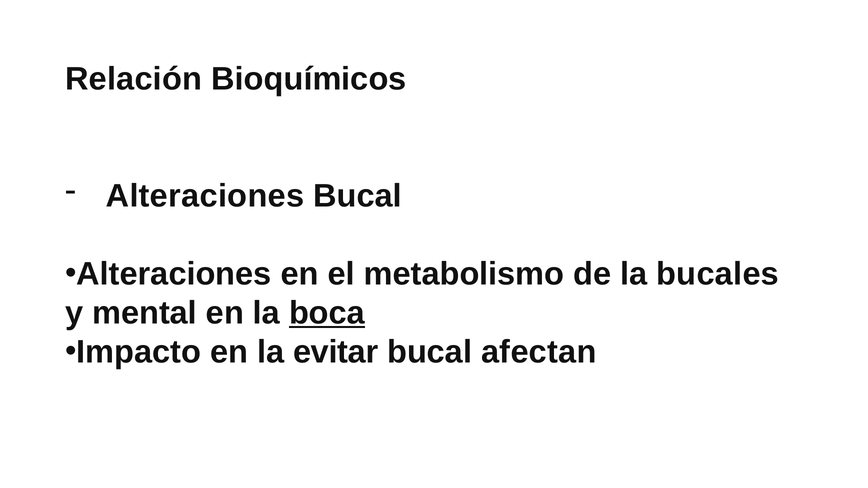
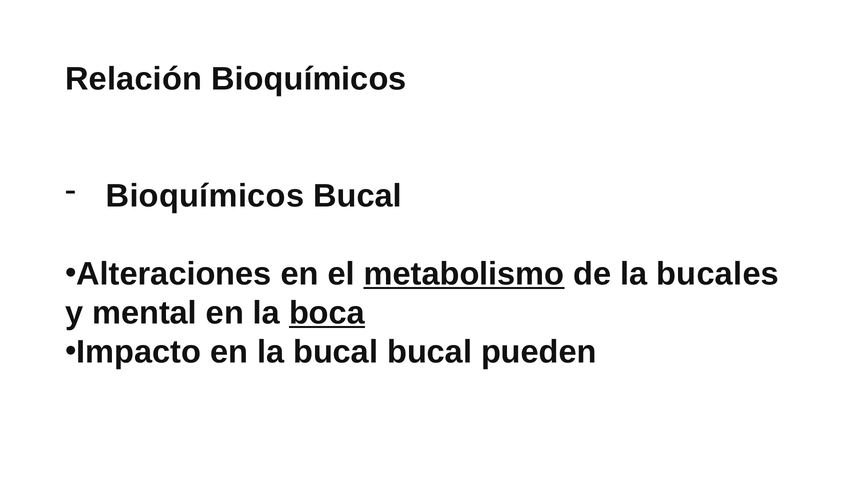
Alteraciones at (205, 196): Alteraciones -> Bioquímicos
metabolismo underline: none -> present
la evitar: evitar -> bucal
afectan: afectan -> pueden
